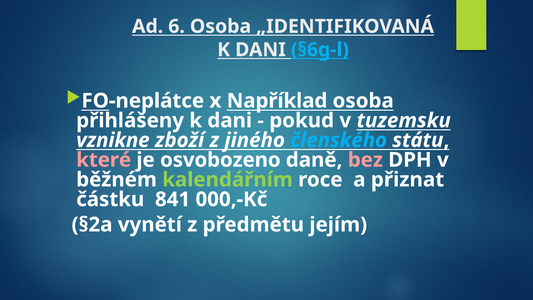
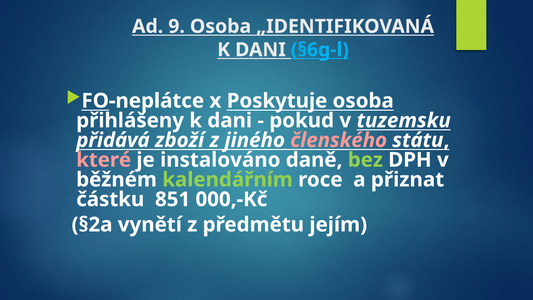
6: 6 -> 9
Například: Například -> Poskytuje
vznikne: vznikne -> přidává
členského colour: light blue -> pink
osvobozeno: osvobozeno -> instalováno
bez colour: pink -> light green
841: 841 -> 851
